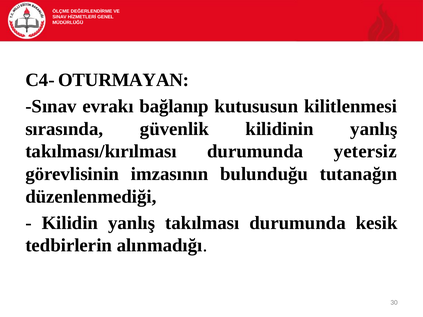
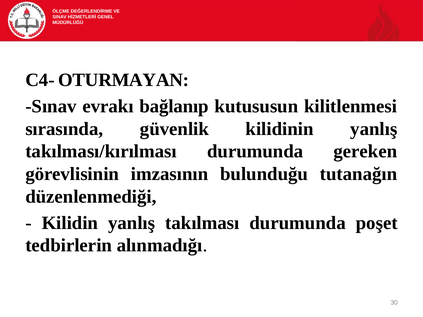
yetersiz: yetersiz -> gereken
kesik: kesik -> poşet
